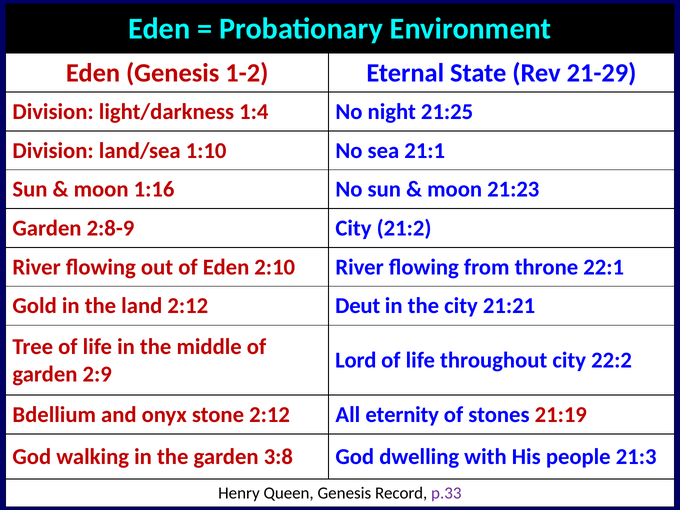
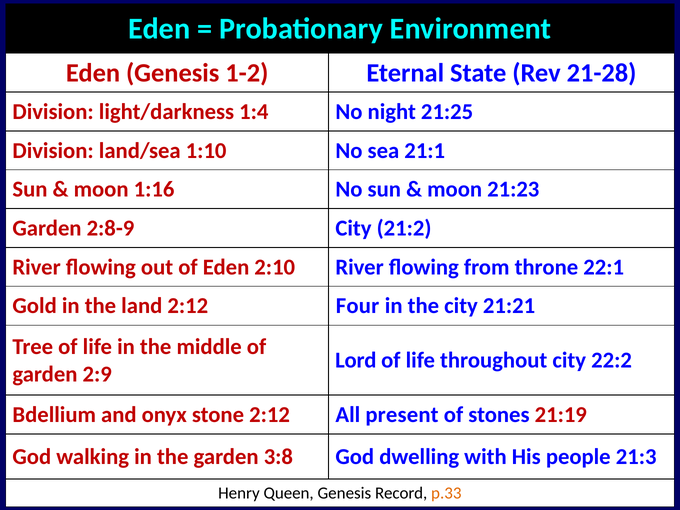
21-29: 21-29 -> 21-28
Deut: Deut -> Four
eternity: eternity -> present
p.33 colour: purple -> orange
